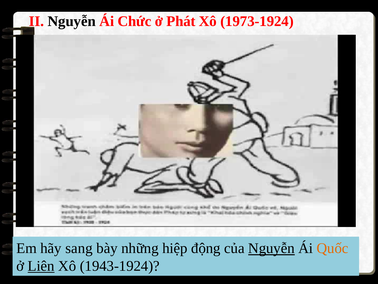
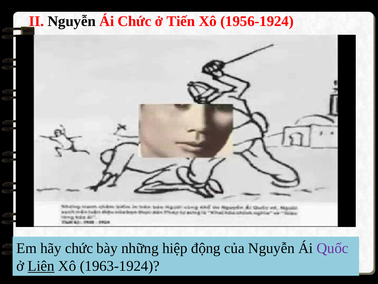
Phát: Phát -> Tiến
1973-1924: 1973-1924 -> 1956-1924
hãy sang: sang -> chức
Nguyễn at (271, 248) underline: present -> none
Quốc colour: orange -> purple
1943-1924: 1943-1924 -> 1963-1924
